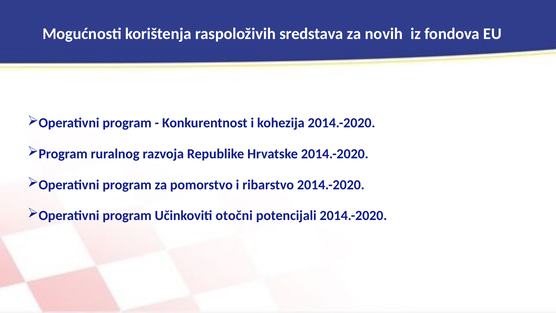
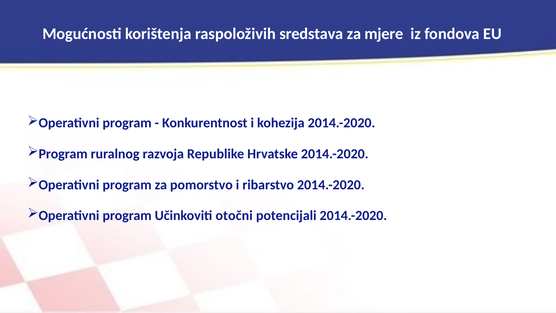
novih: novih -> mjere
